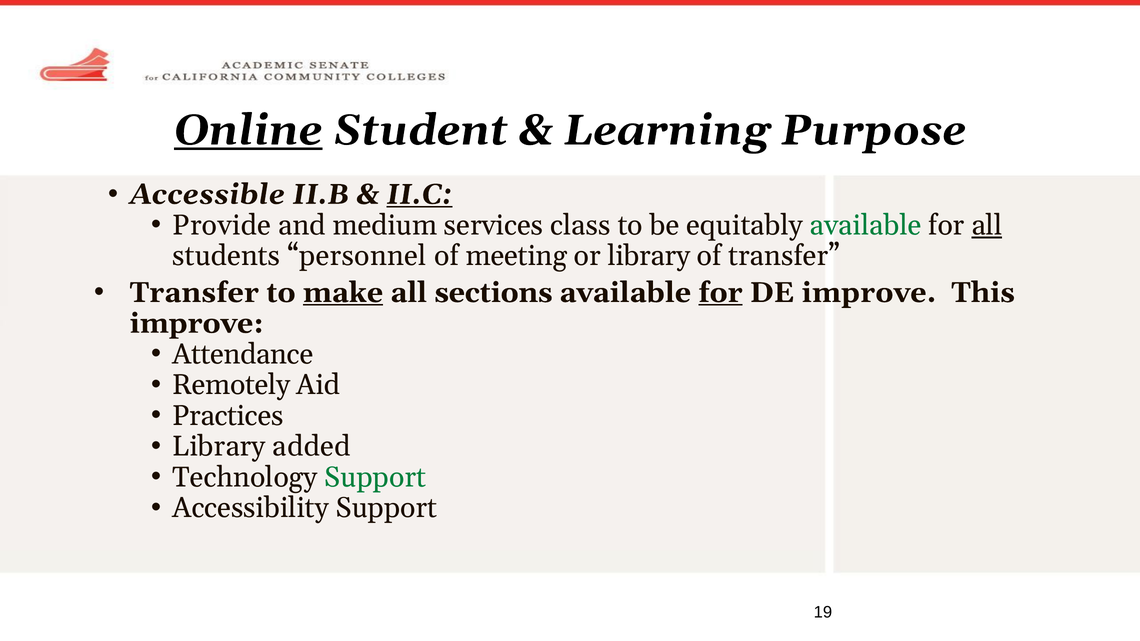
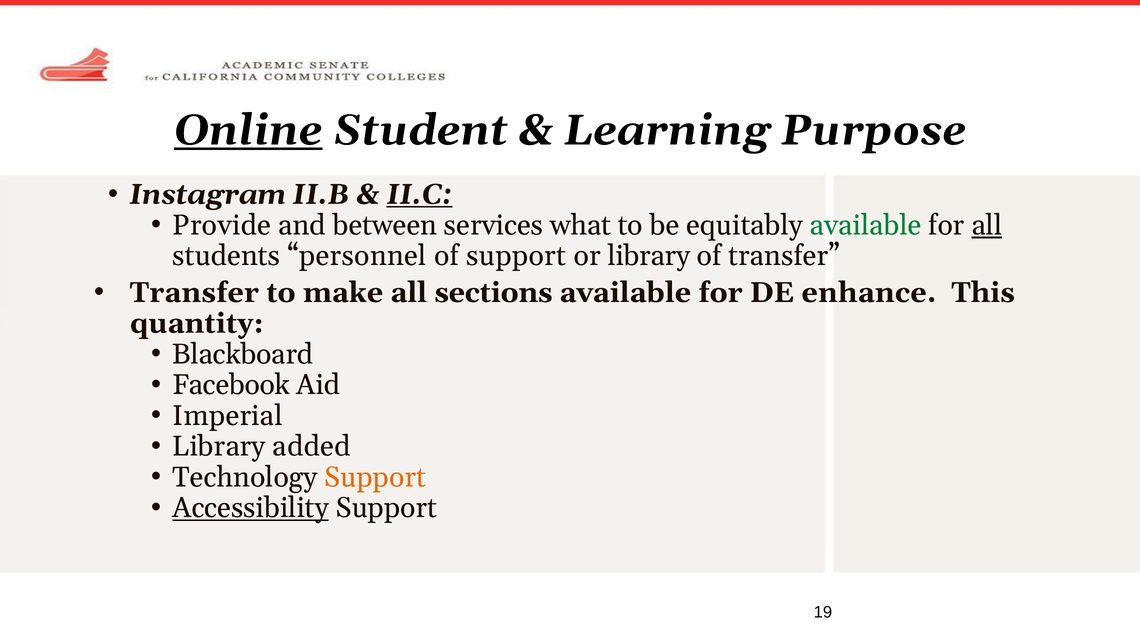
Accessible: Accessible -> Instagram
medium: medium -> between
class: class -> what
of meeting: meeting -> support
make underline: present -> none
for at (720, 293) underline: present -> none
DE improve: improve -> enhance
improve at (197, 323): improve -> quantity
Attendance: Attendance -> Blackboard
Remotely: Remotely -> Facebook
Practices: Practices -> Imperial
Support at (375, 477) colour: green -> orange
Accessibility underline: none -> present
